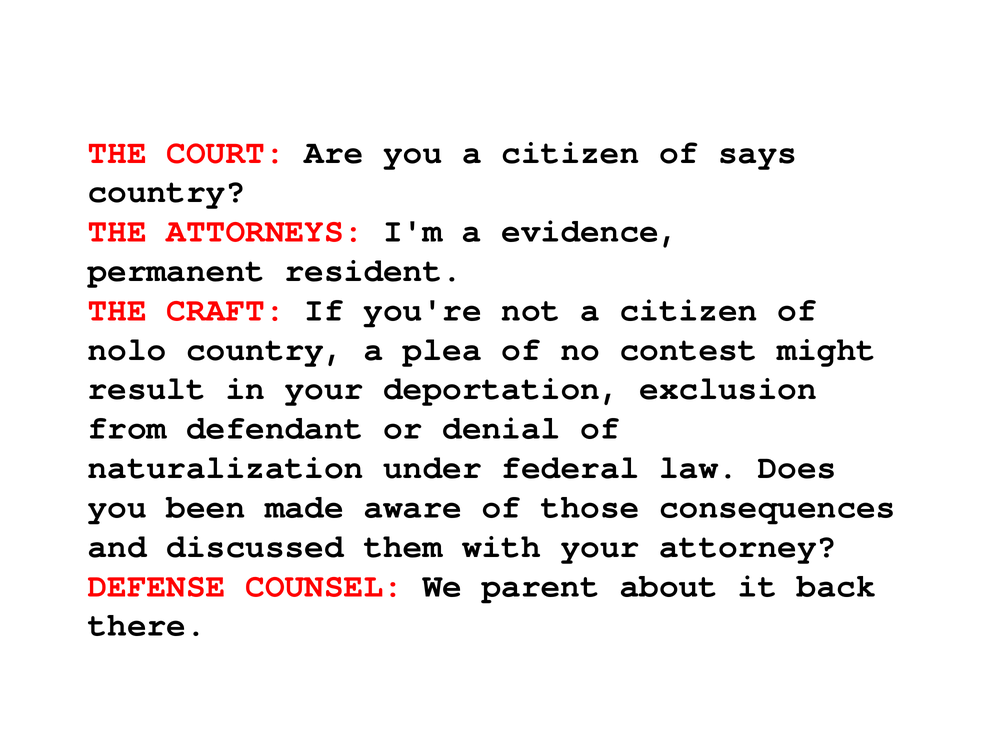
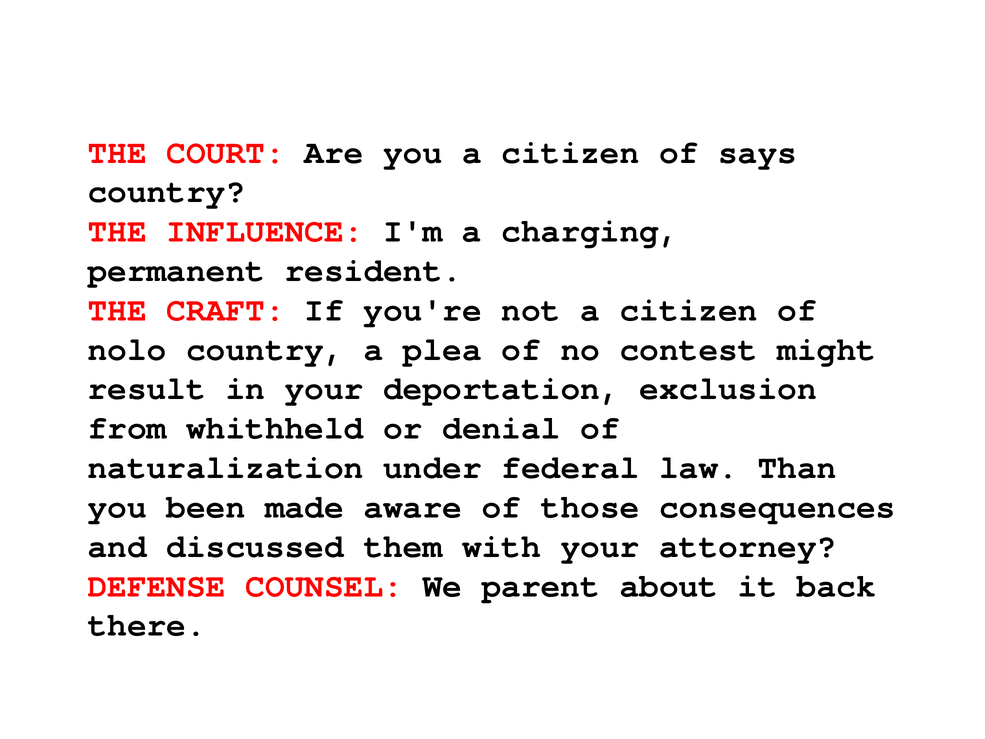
ATTORNEYS: ATTORNEYS -> INFLUENCE
evidence: evidence -> charging
defendant: defendant -> whithheld
Does: Does -> Than
